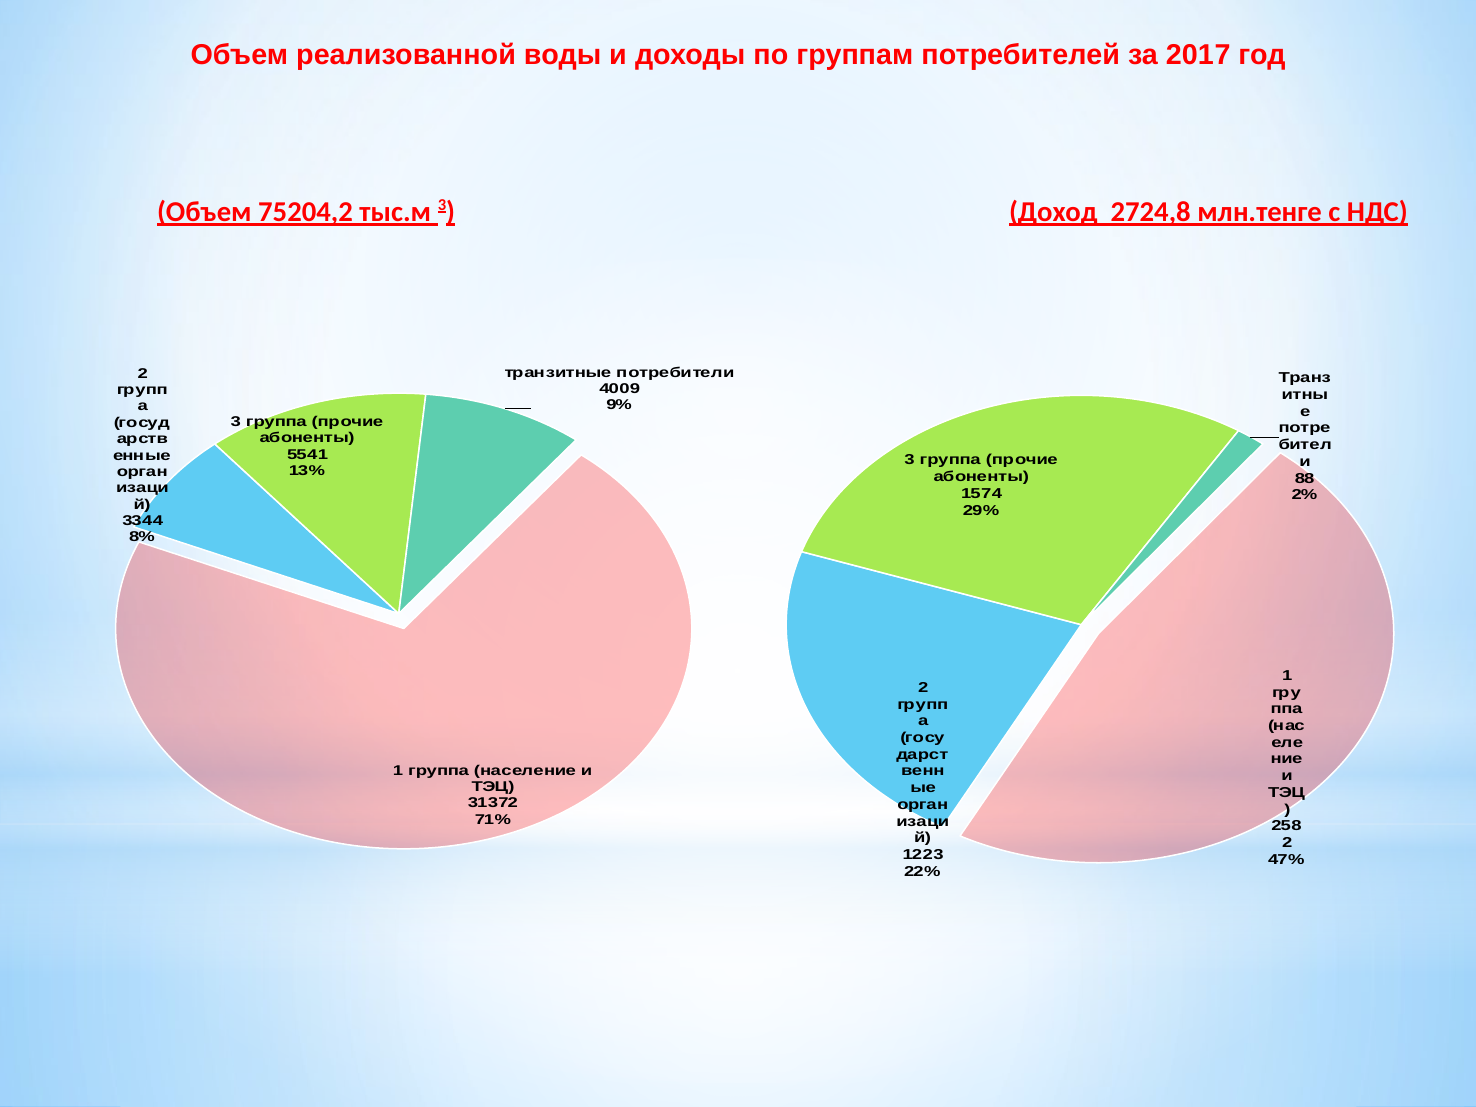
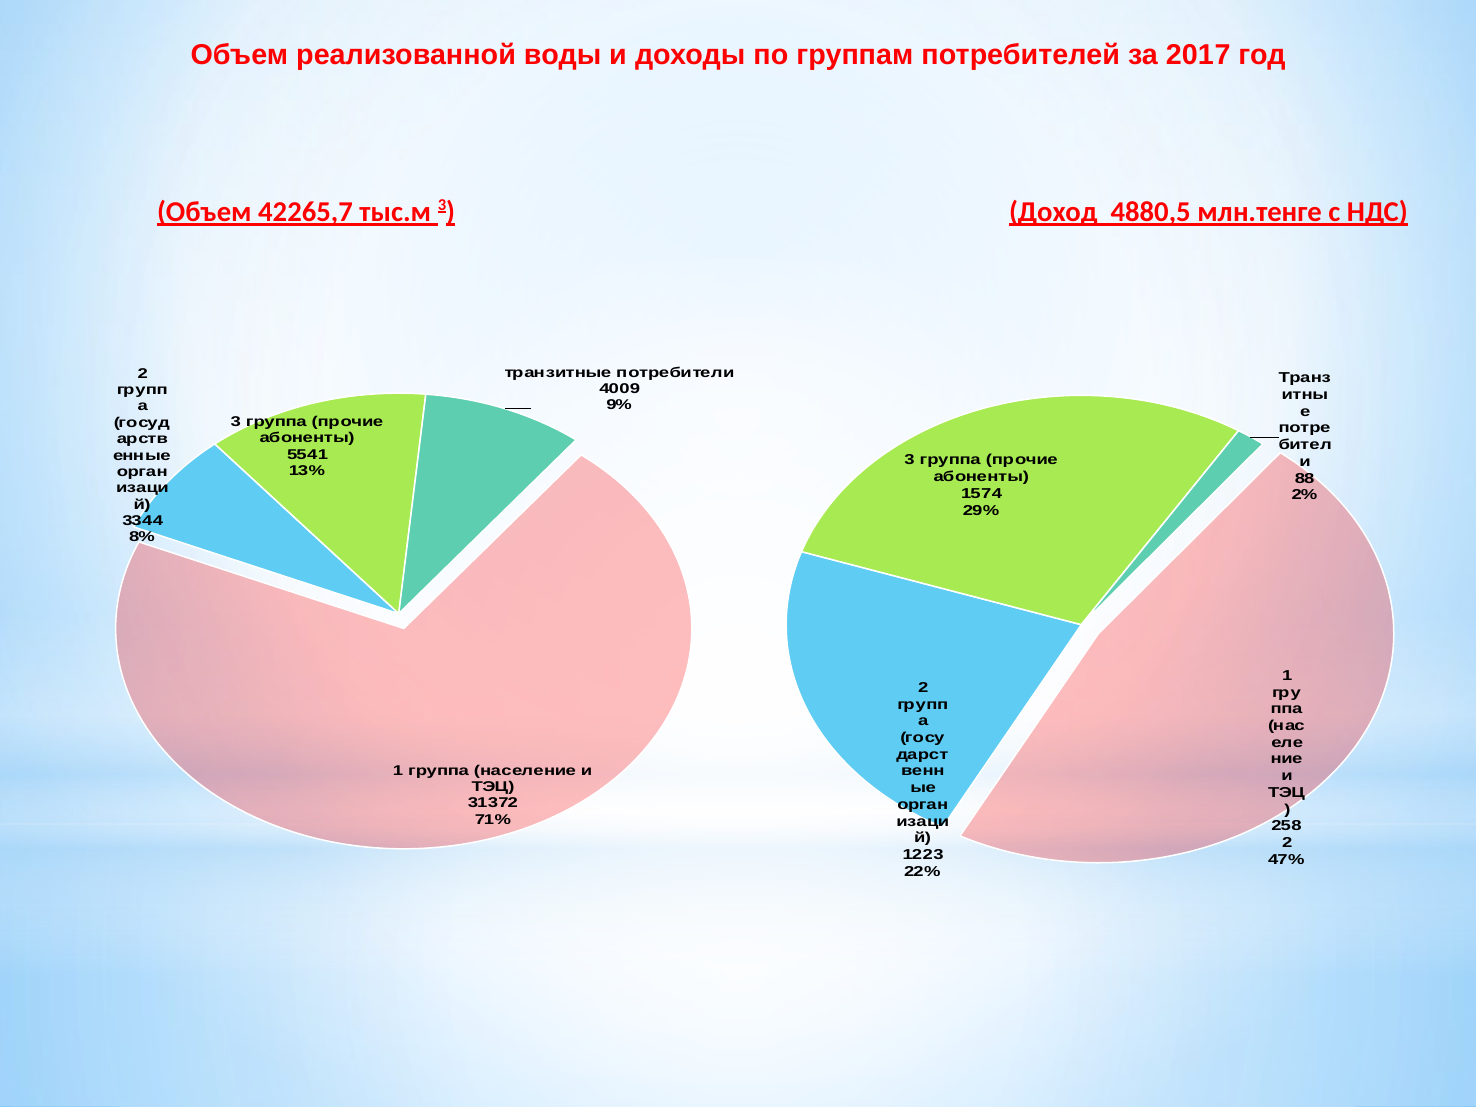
75204,2: 75204,2 -> 42265,7
2724,8: 2724,8 -> 4880,5
